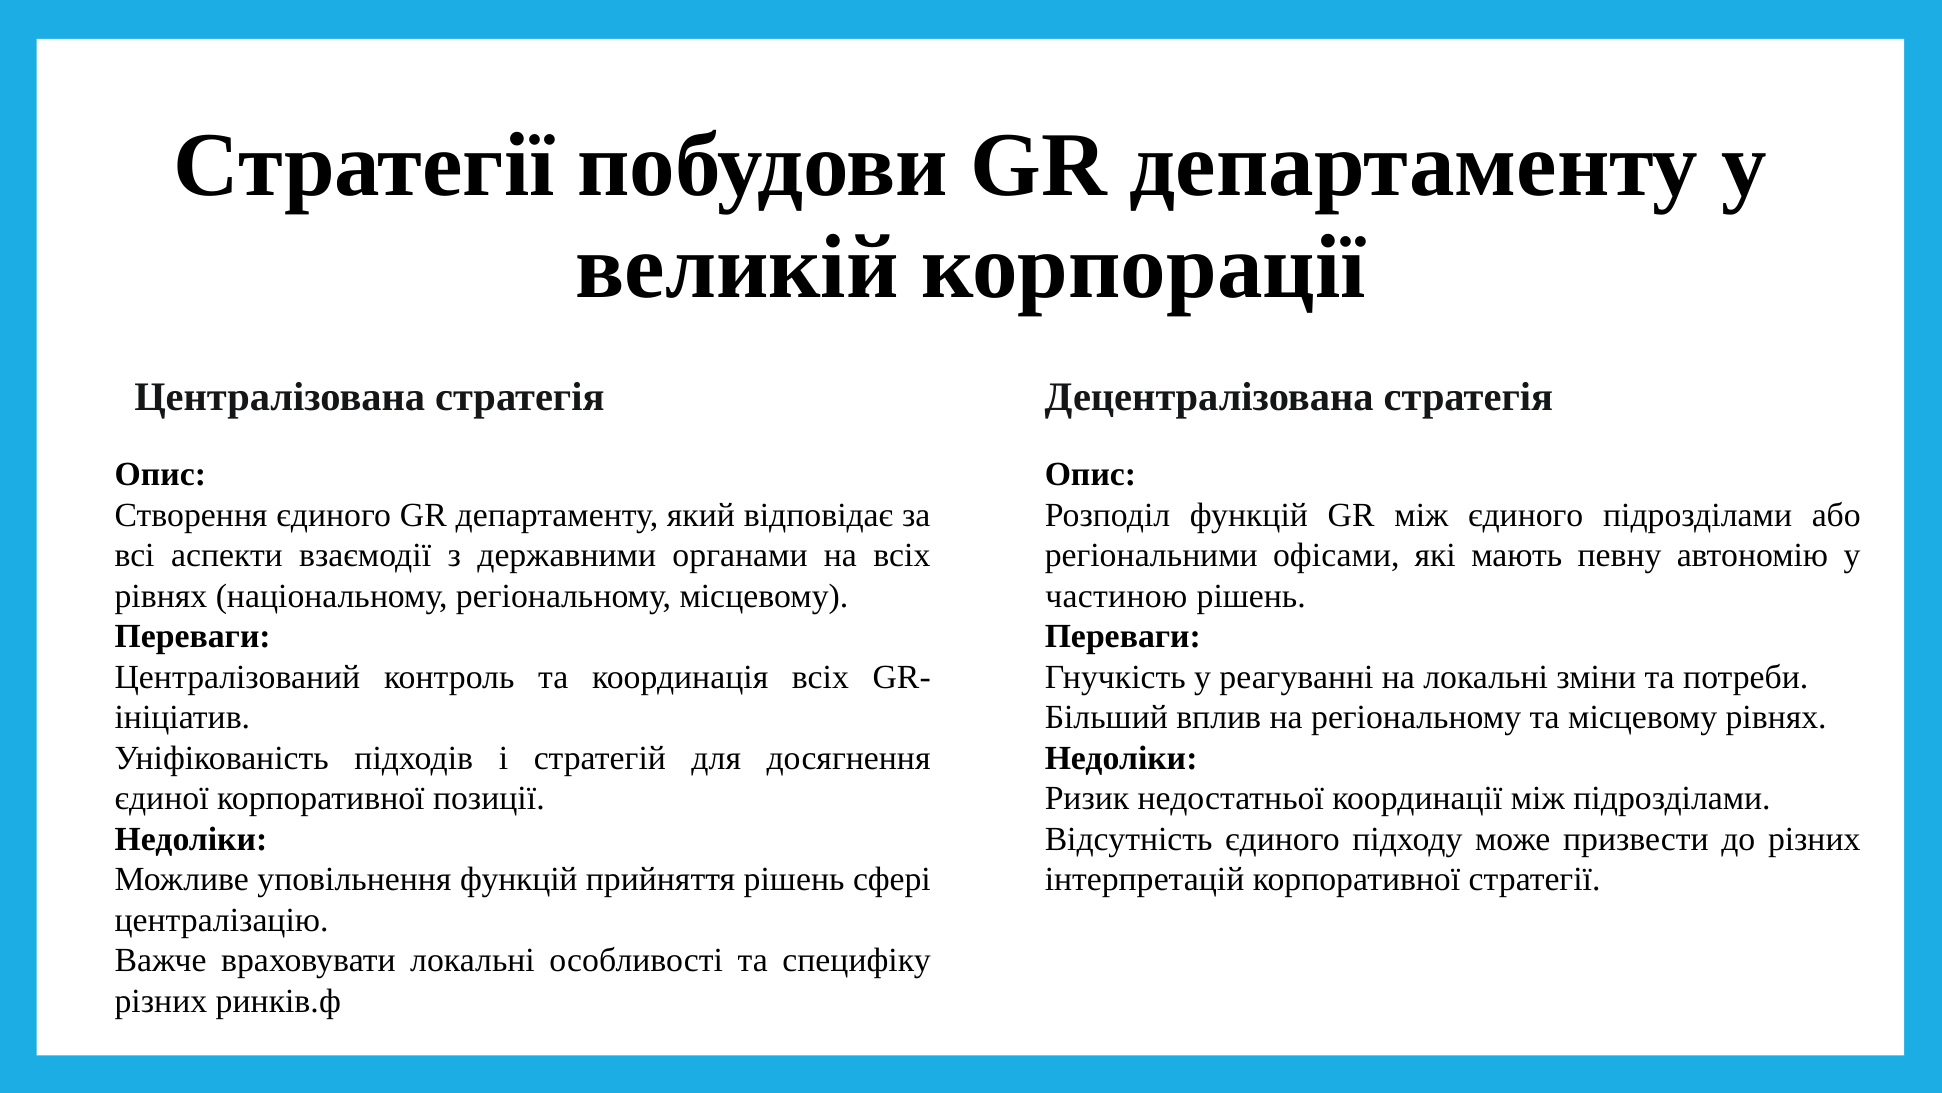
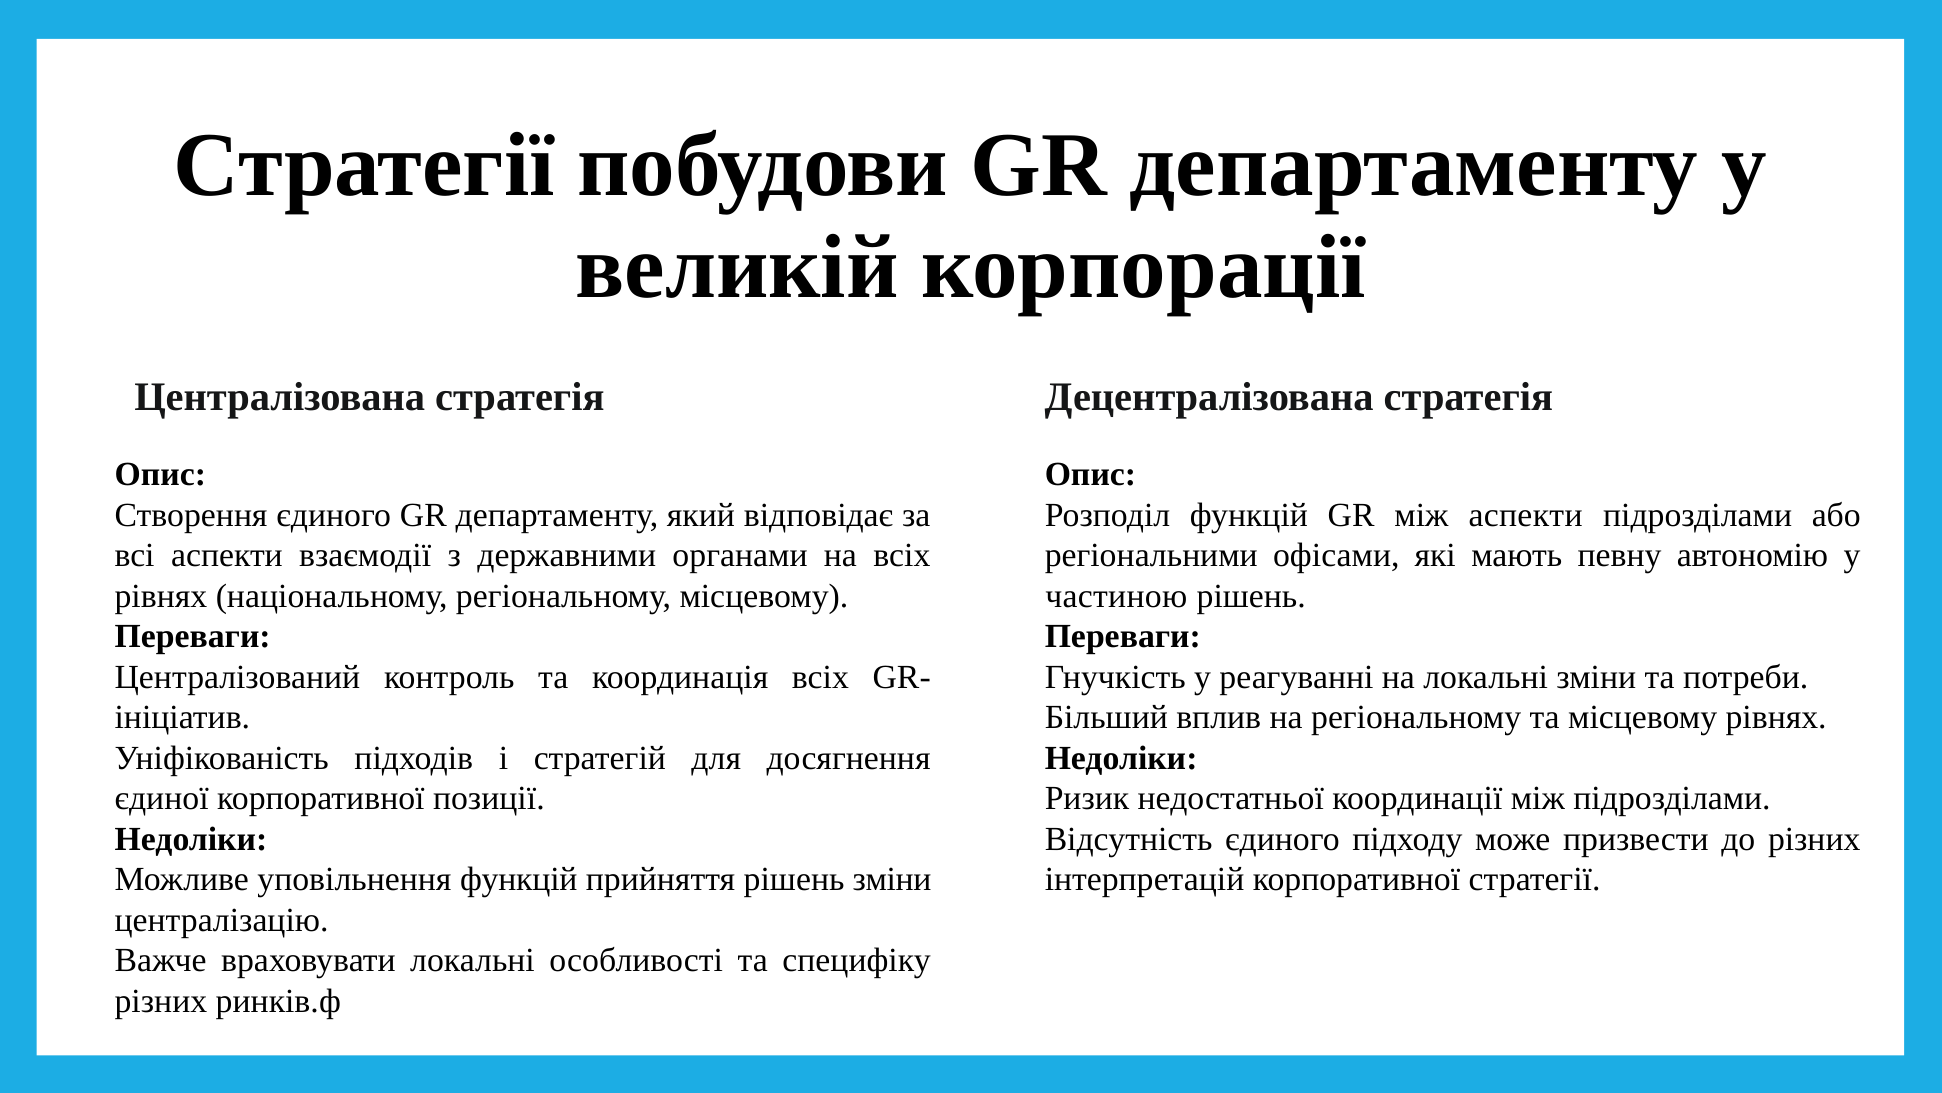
між єдиного: єдиного -> аспекти
рішень сфері: сфері -> зміни
